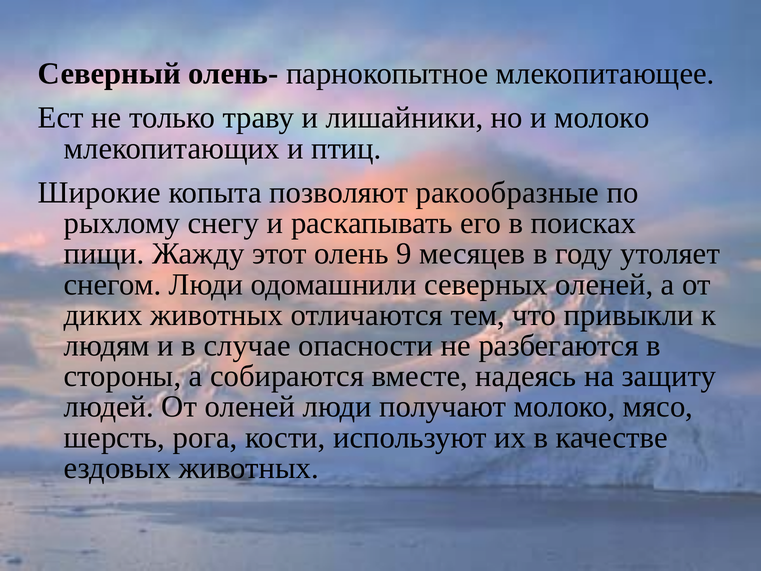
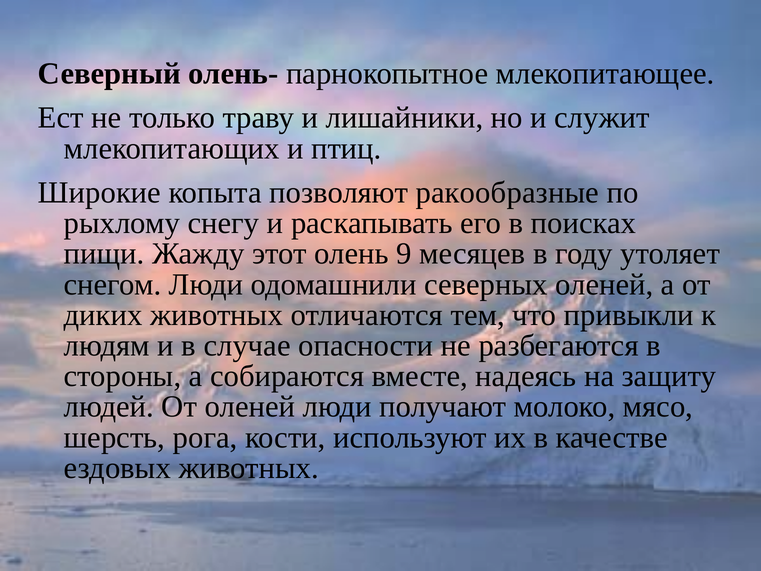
и молоко: молоко -> служит
